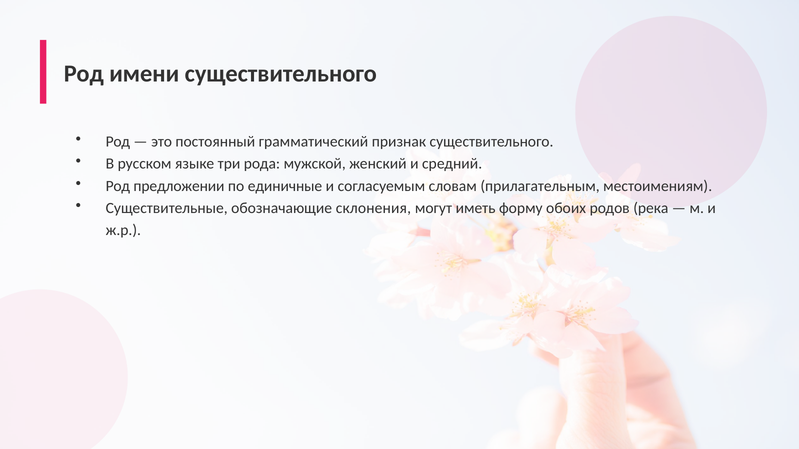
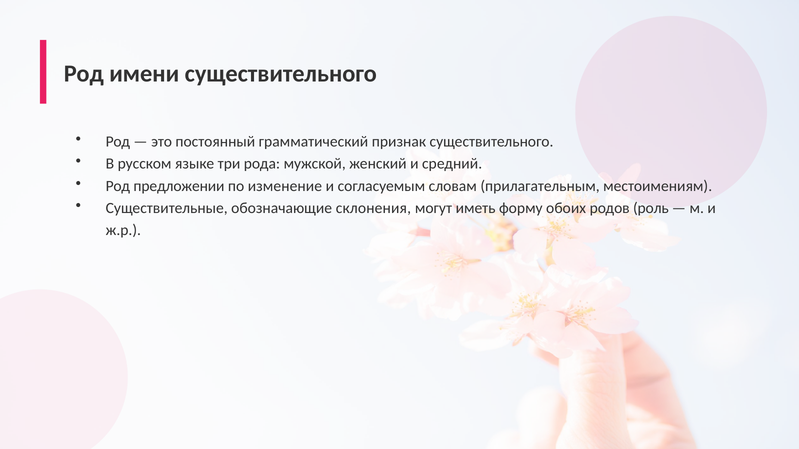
единичные: единичные -> изменение
река: река -> роль
